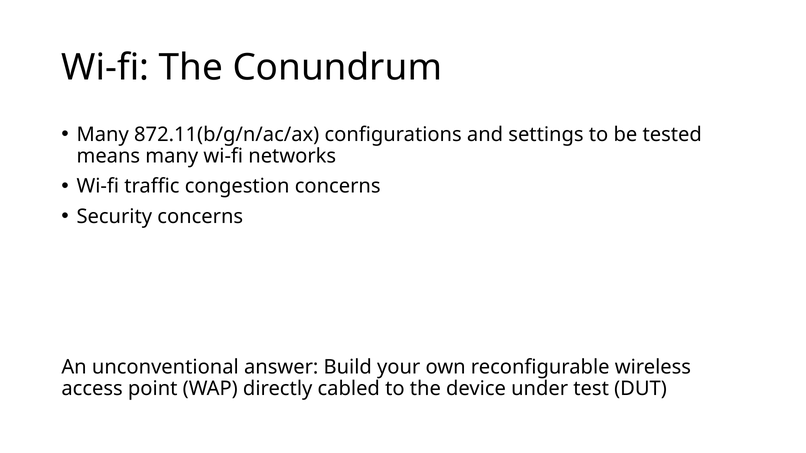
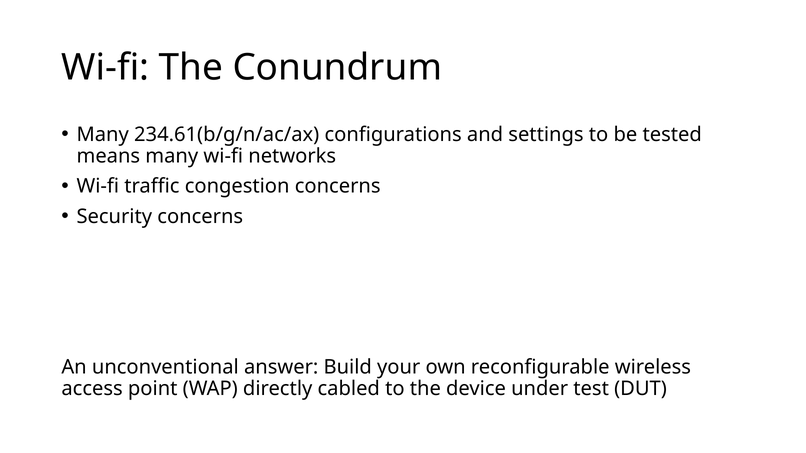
872.11(b/g/n/ac/ax: 872.11(b/g/n/ac/ax -> 234.61(b/g/n/ac/ax
